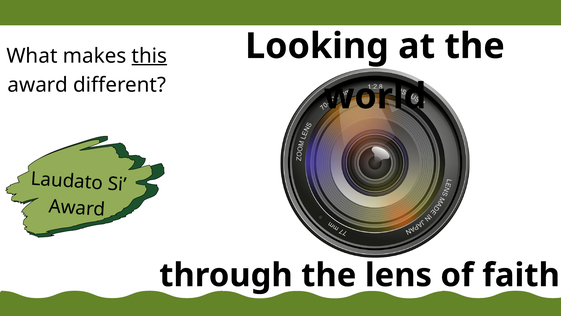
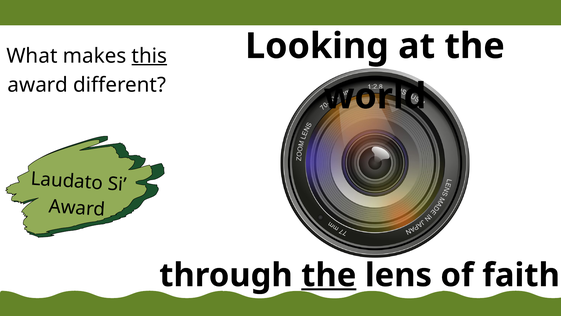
the at (329, 275) underline: none -> present
